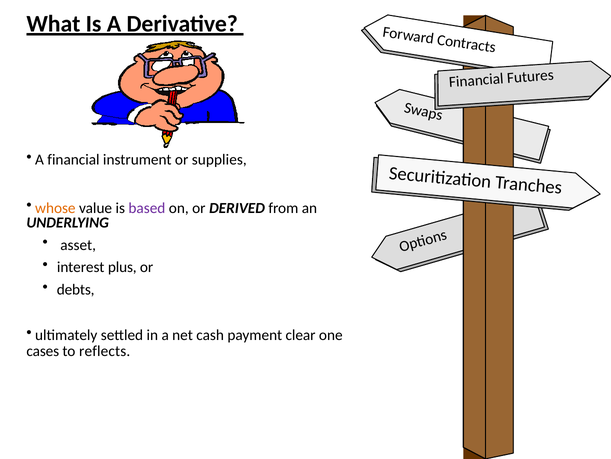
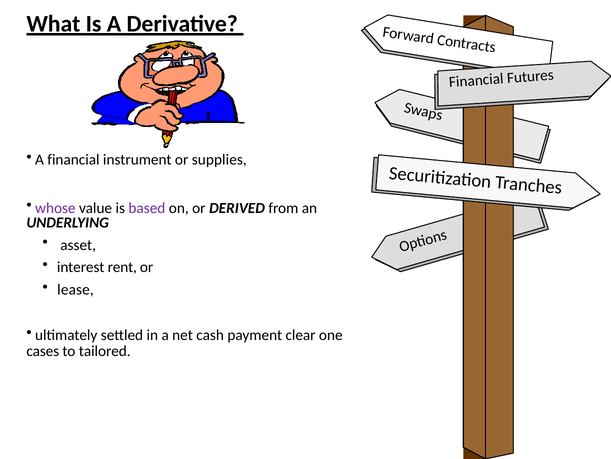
whose colour: orange -> purple
plus: plus -> rent
debts: debts -> lease
reflects: reflects -> tailored
